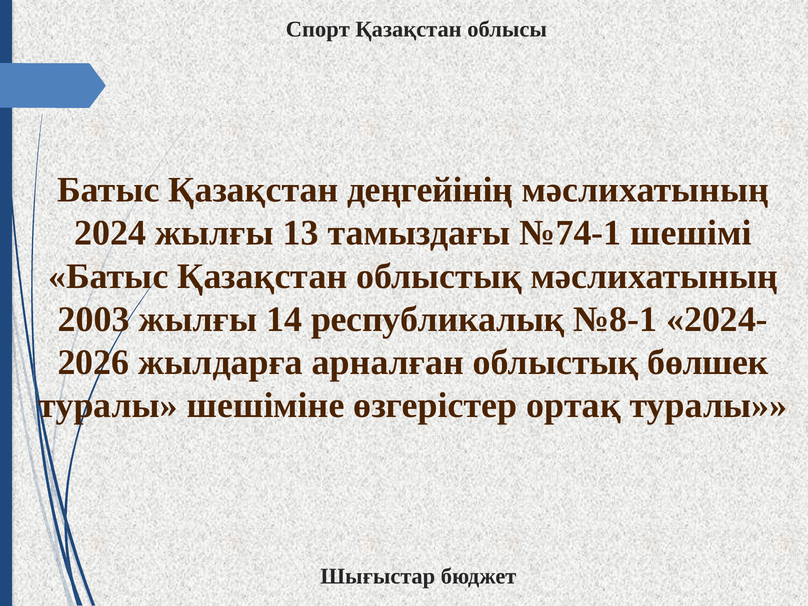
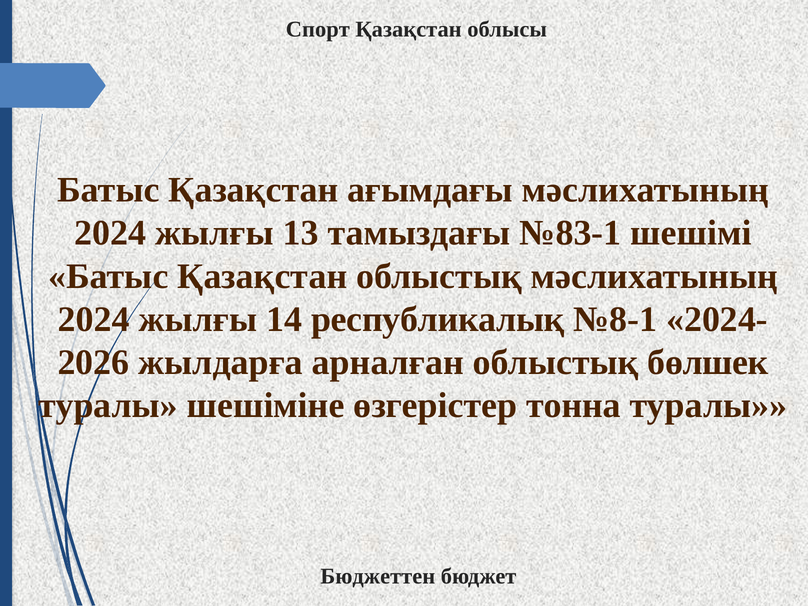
деңгейiнiң: деңгейiнiң -> ағымдағы
№74-1: №74-1 -> №83-1
2003 at (94, 319): 2003 -> 2024
ортақ: ортақ -> тонна
Шығыстар: Шығыстар -> Бюджеттен
